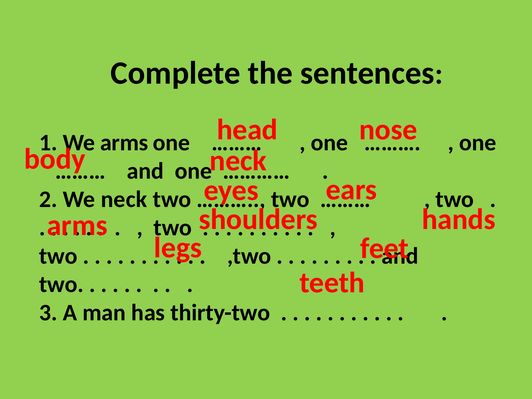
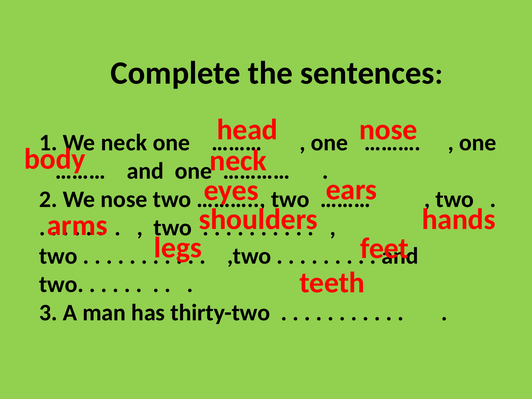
We arms: arms -> neck
We neck: neck -> nose
